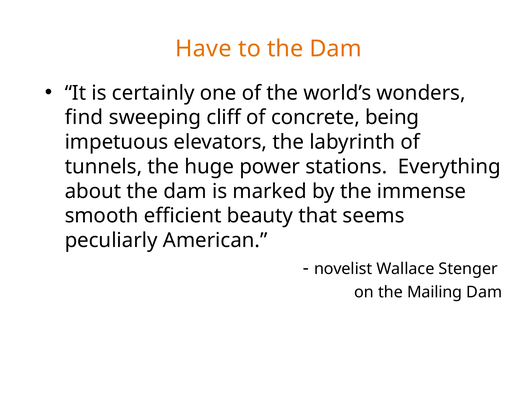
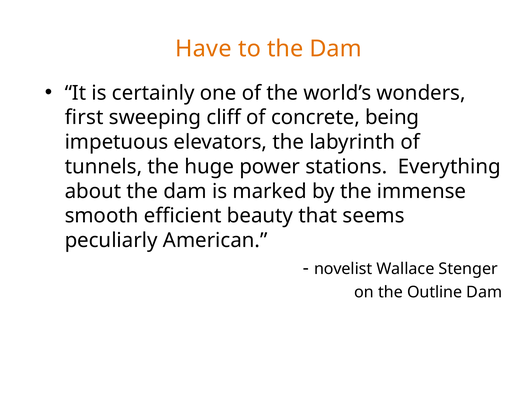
find: find -> first
Mailing: Mailing -> Outline
